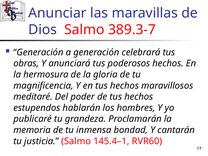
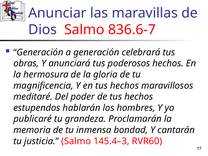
389.3-7: 389.3-7 -> 836.6-7
145.4–1: 145.4–1 -> 145.4–3
